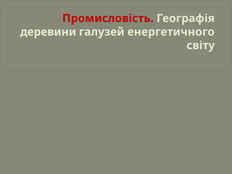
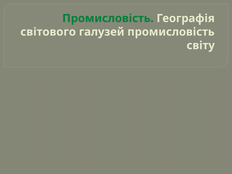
Промисловість at (108, 18) colour: red -> green
деревини: деревини -> світового
галузей енергетичного: енергетичного -> промисловість
